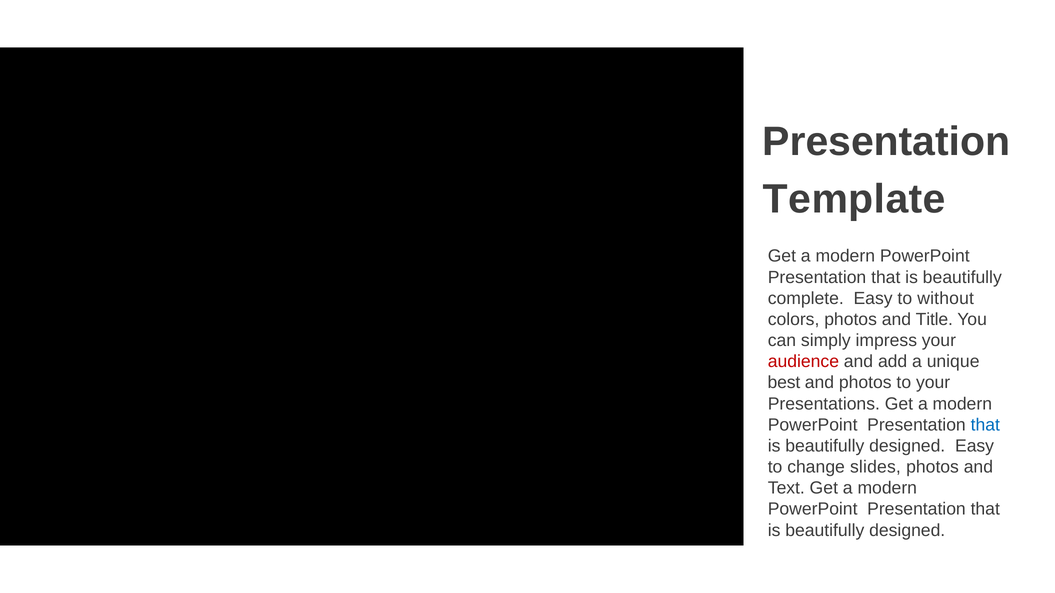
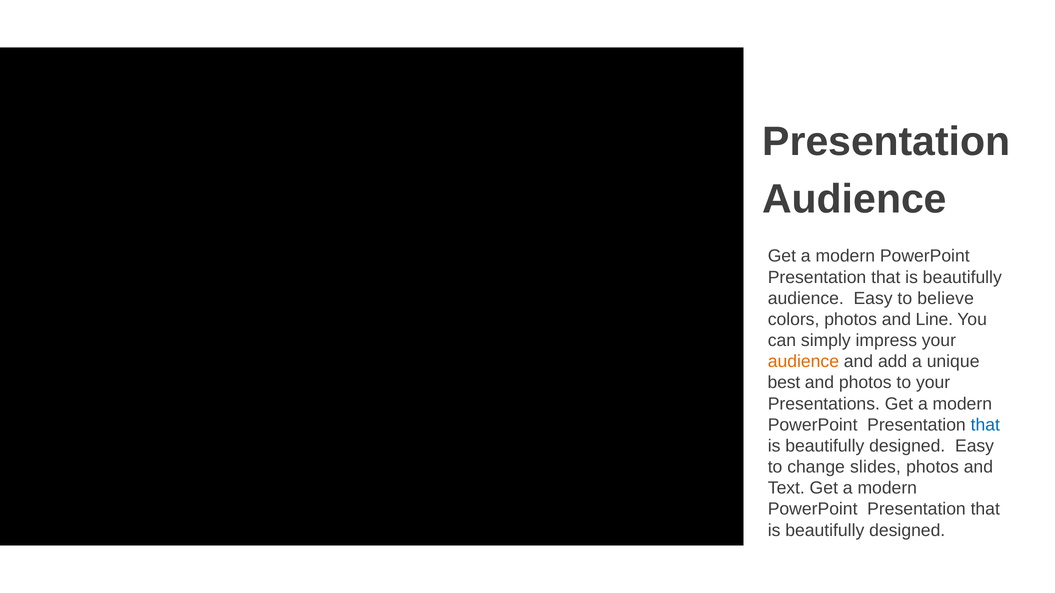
Template at (854, 199): Template -> Audience
complete at (806, 299): complete -> audience
without: without -> believe
Title: Title -> Line
audience at (803, 362) colour: red -> orange
